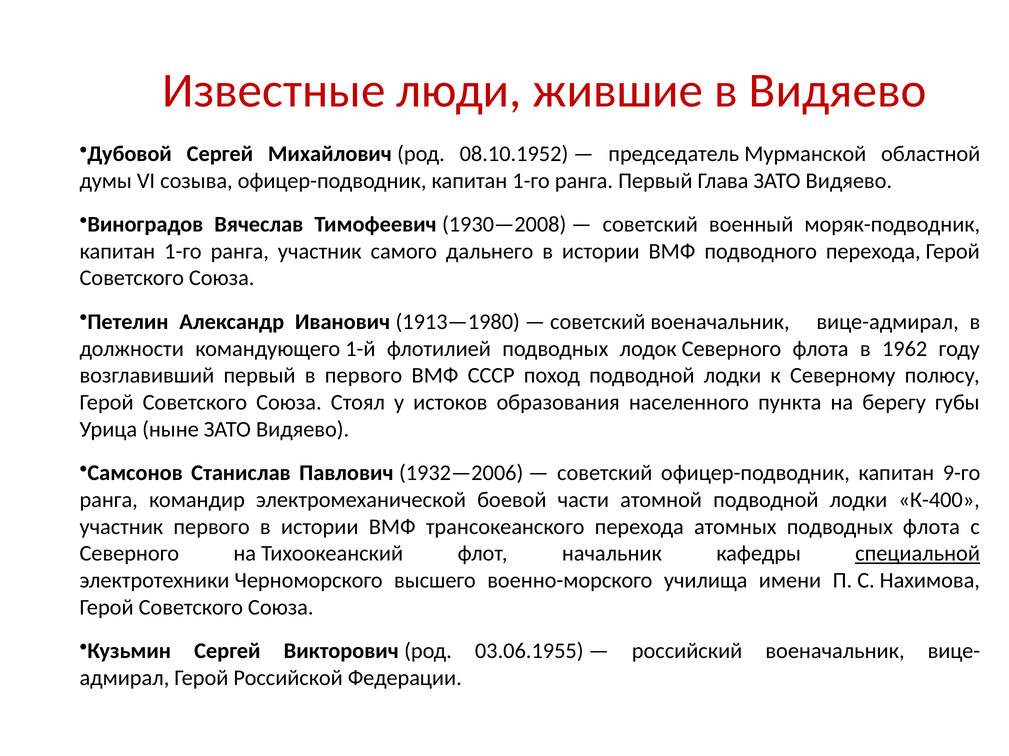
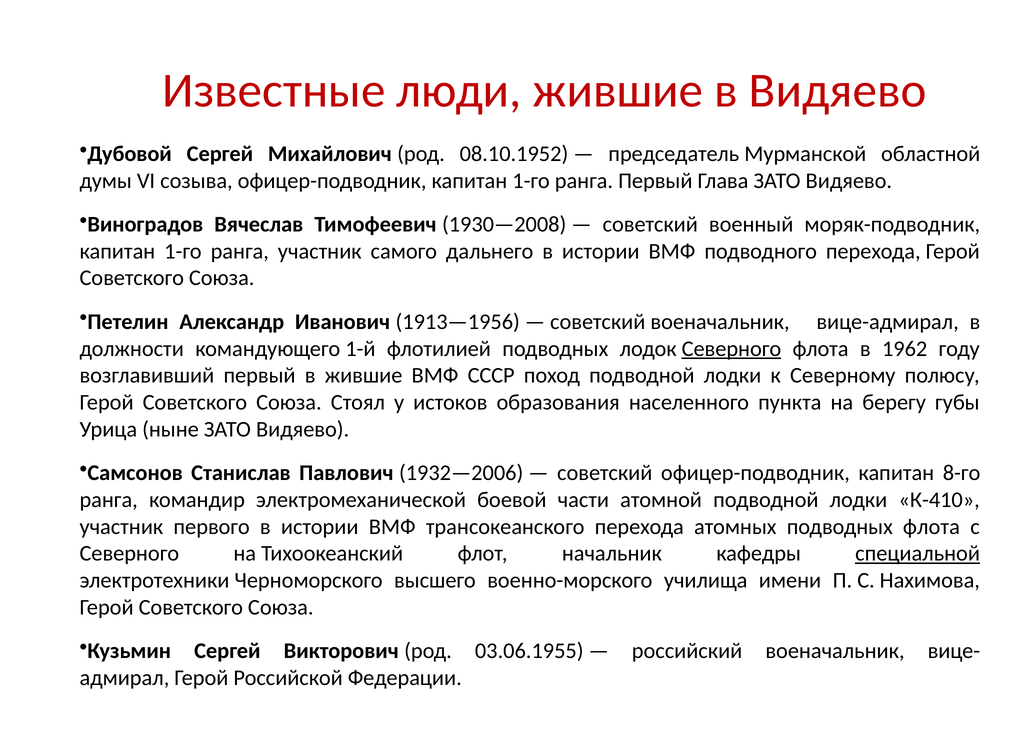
1913—1980: 1913—1980 -> 1913—1956
Северного at (731, 349) underline: none -> present
в первого: первого -> жившие
9-го: 9-го -> 8-го
К-400: К-400 -> К-410
